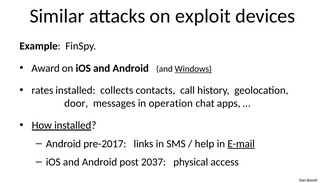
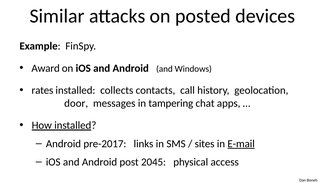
exploit: exploit -> posted
Windows underline: present -> none
operation: operation -> tampering
help: help -> sites
2037: 2037 -> 2045
